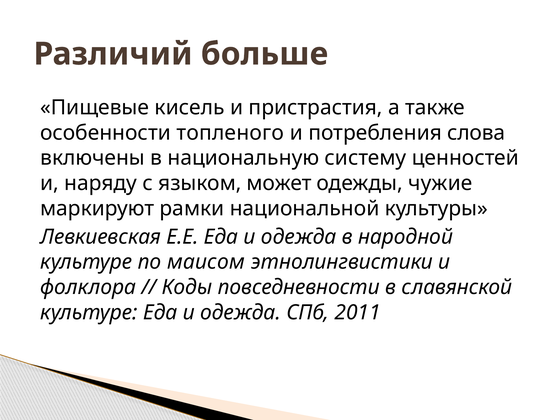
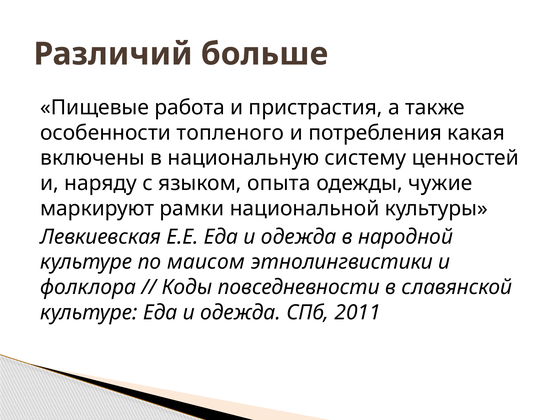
кисель: кисель -> работа
слова: слова -> какая
может: может -> опыта
